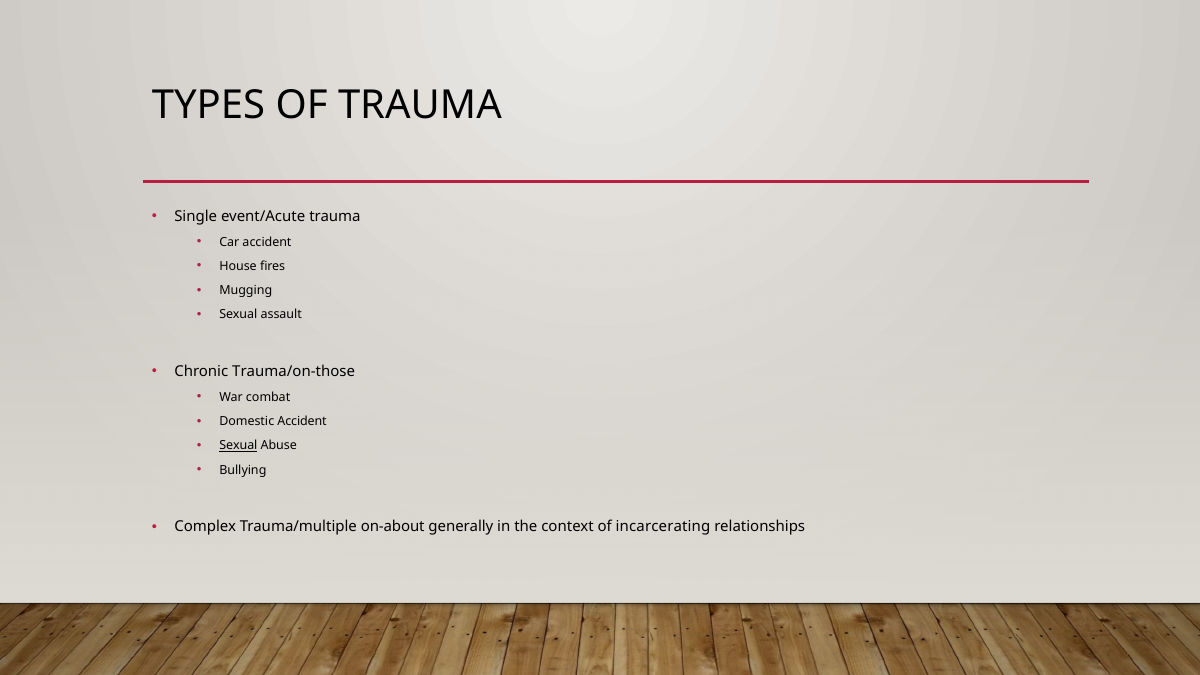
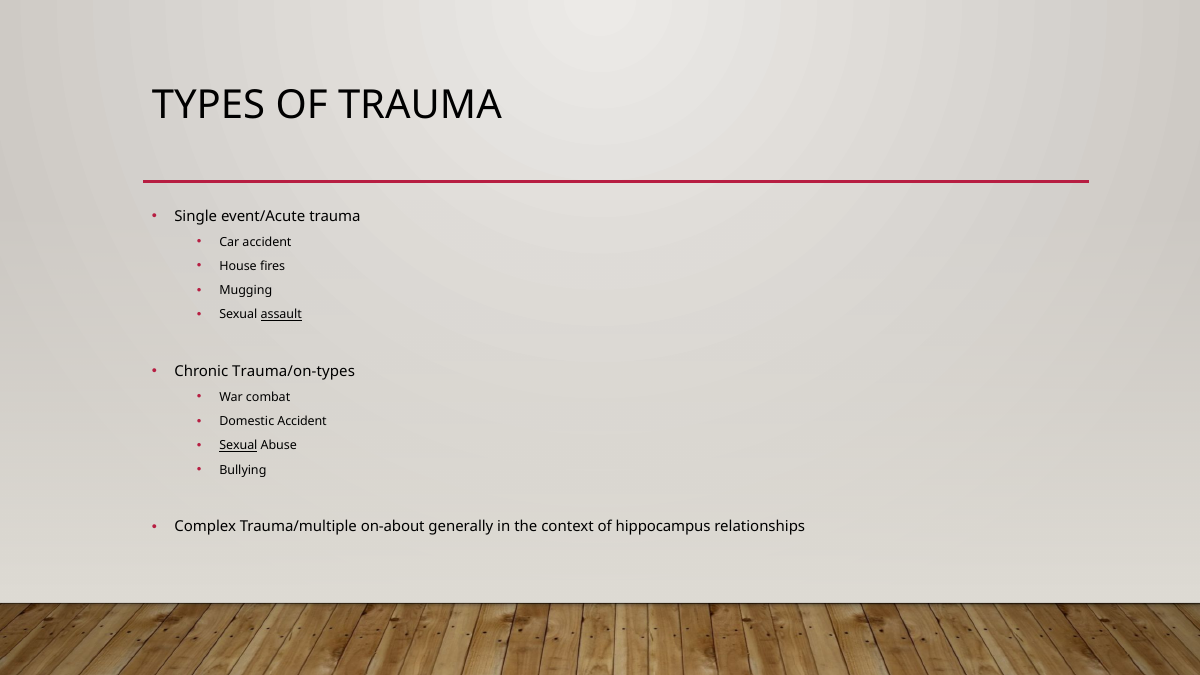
assault underline: none -> present
Trauma/on-those: Trauma/on-those -> Trauma/on-types
incarcerating: incarcerating -> hippocampus
